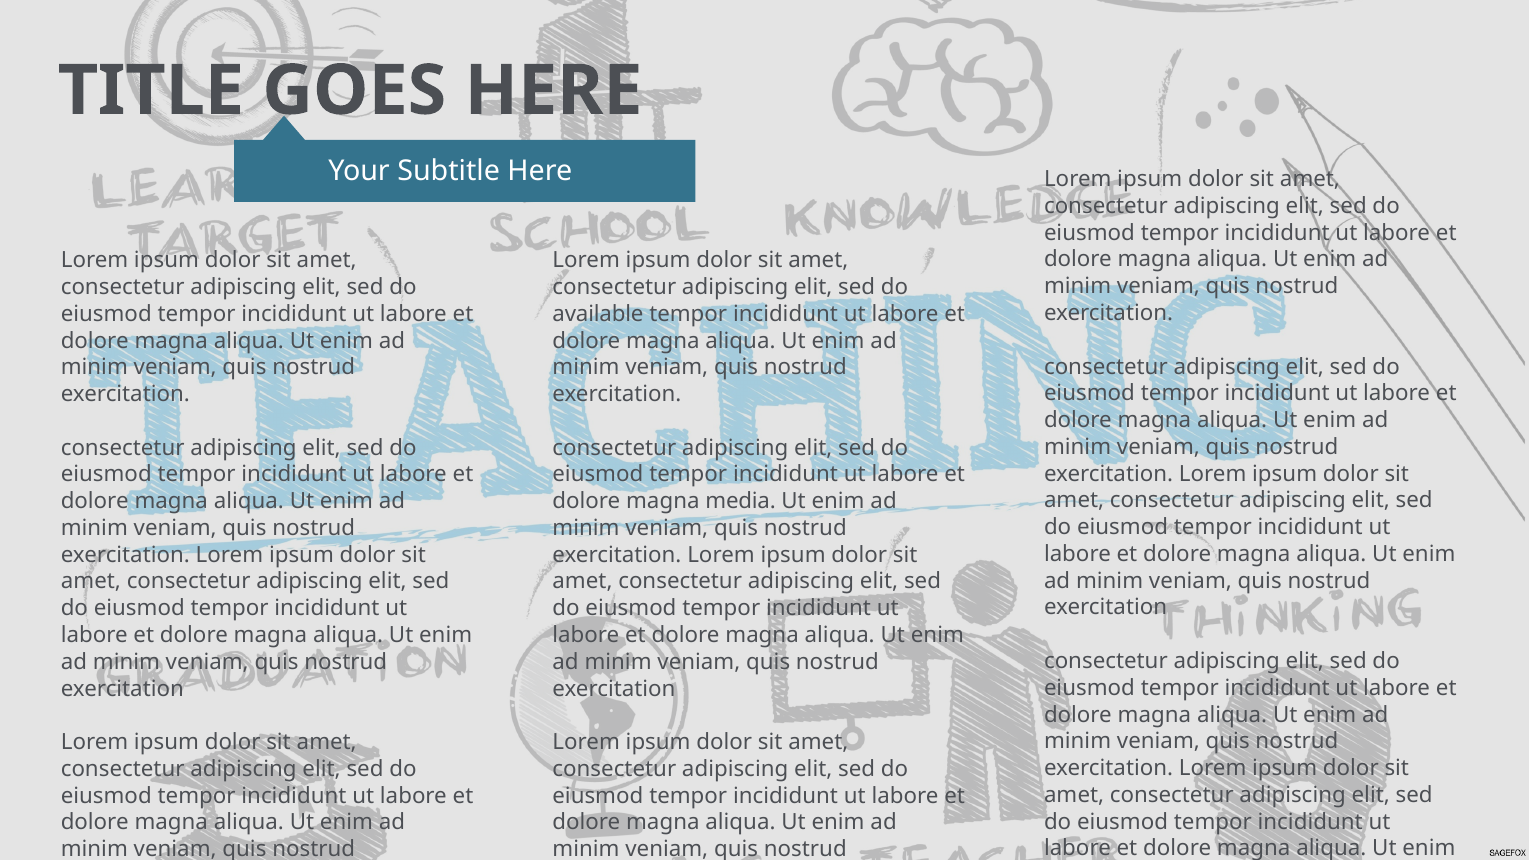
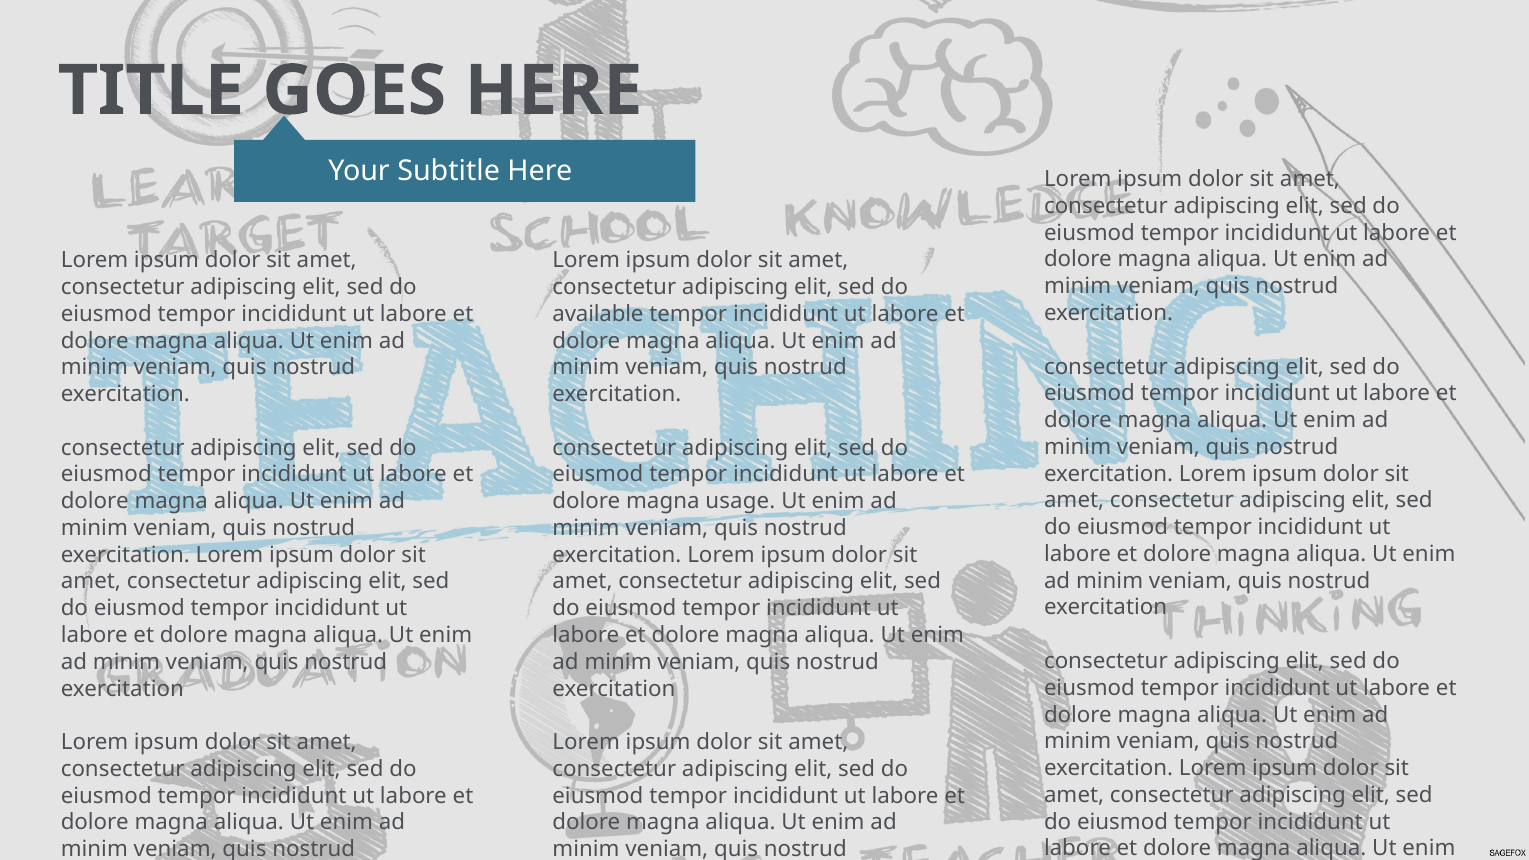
media: media -> usage
